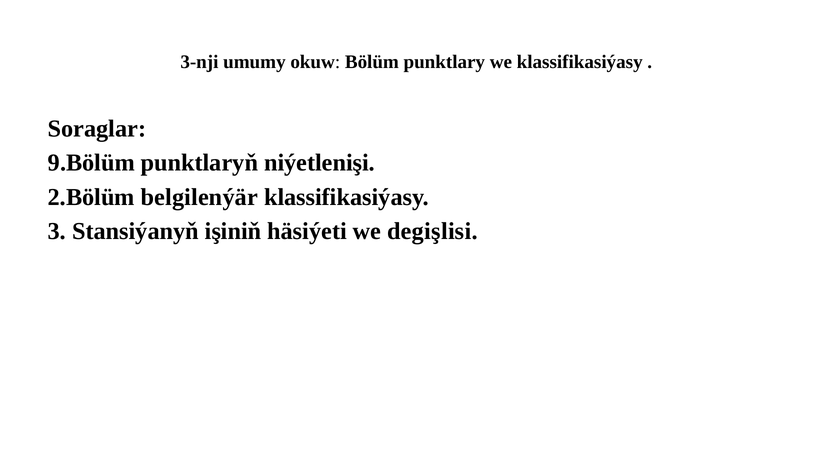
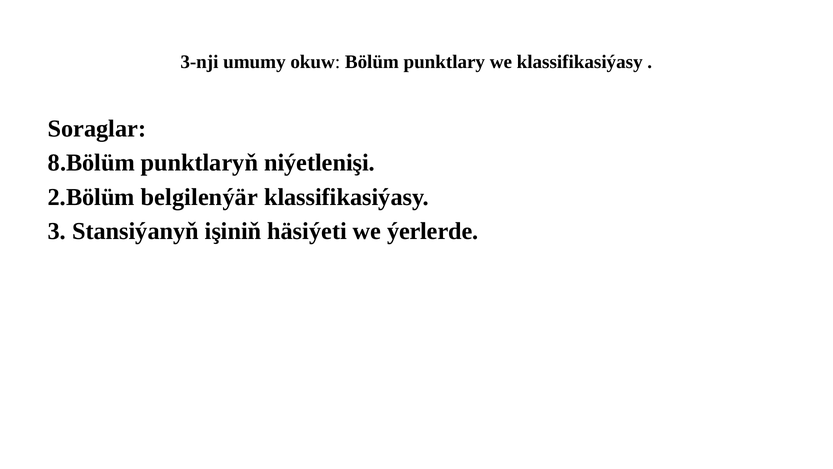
9.Bölüm: 9.Bölüm -> 8.Bölüm
degişlisi: degişlisi -> ýerlerde
